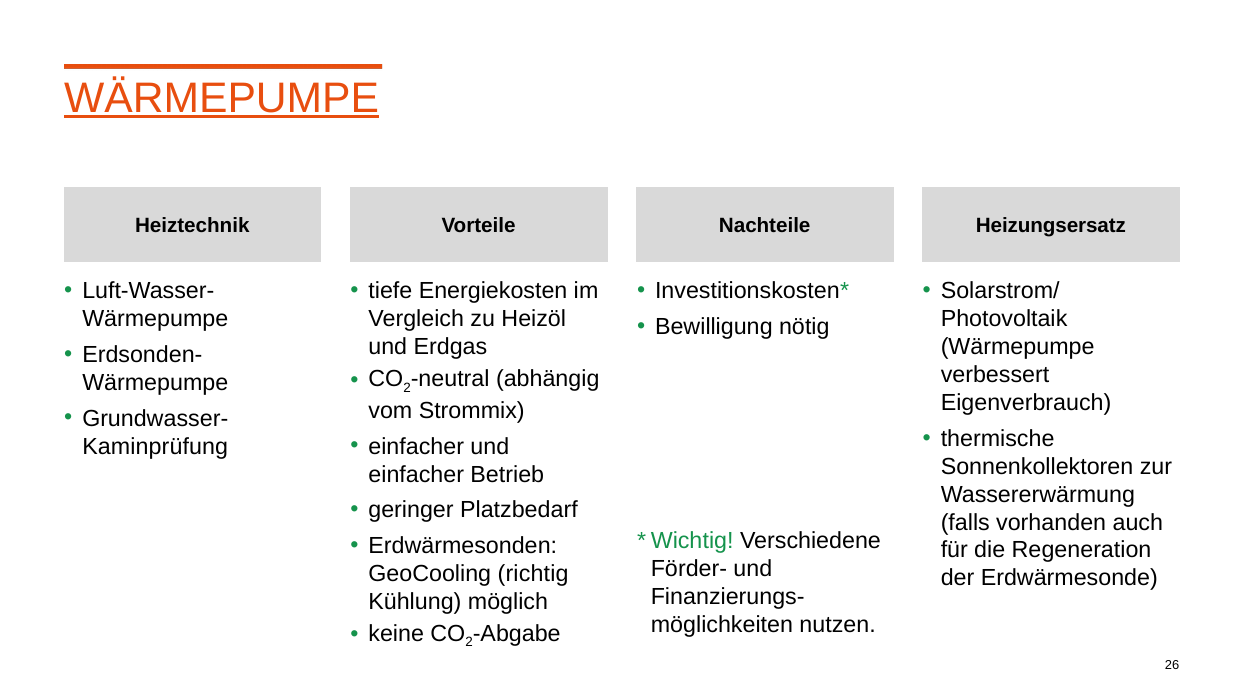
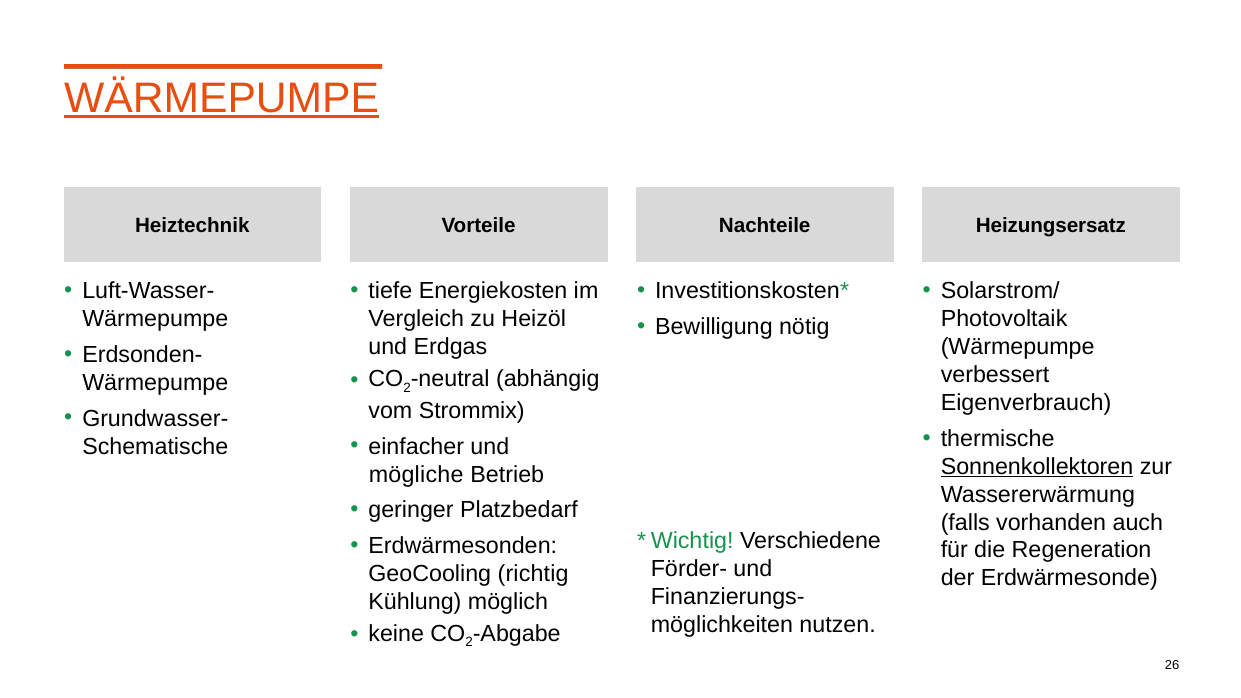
Kaminprüfung: Kaminprüfung -> Schematische
Sonnenkollektoren underline: none -> present
einfacher at (416, 474): einfacher -> mögliche
